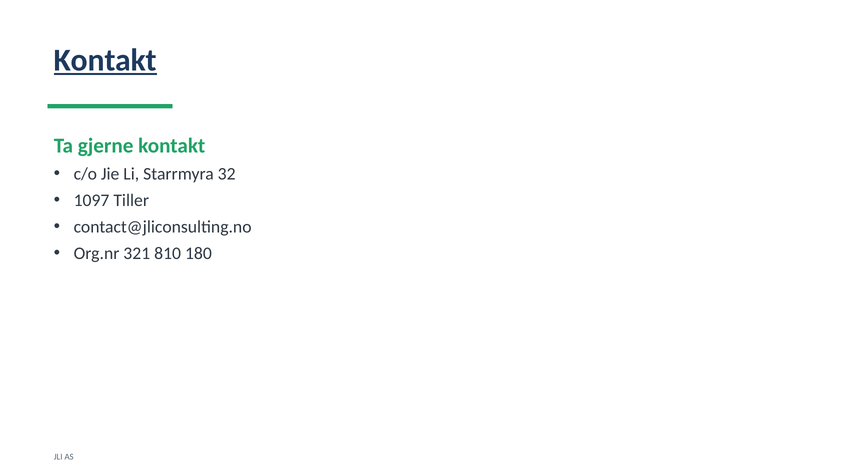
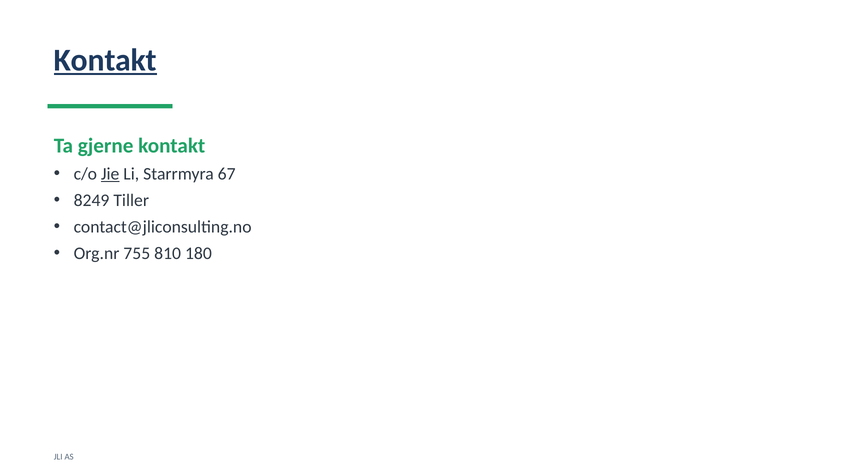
Jie underline: none -> present
32: 32 -> 67
1097: 1097 -> 8249
321: 321 -> 755
